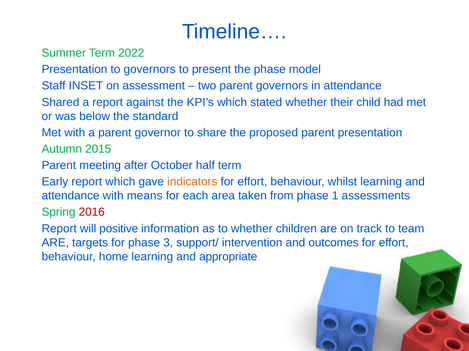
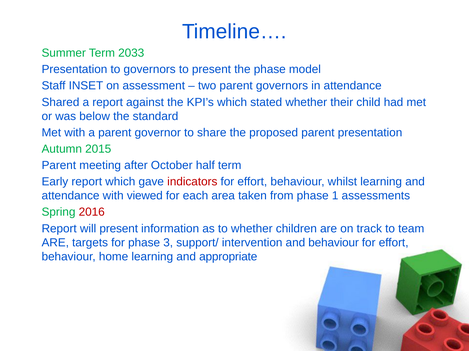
2022: 2022 -> 2033
indicators colour: orange -> red
means: means -> viewed
will positive: positive -> present
and outcomes: outcomes -> behaviour
